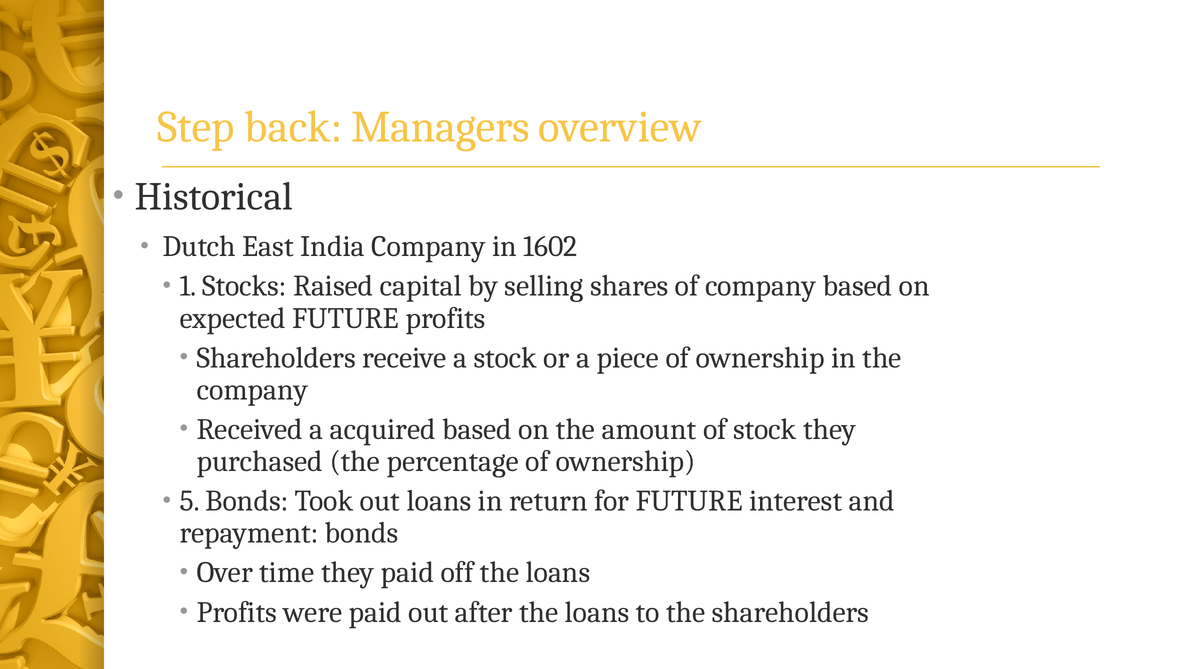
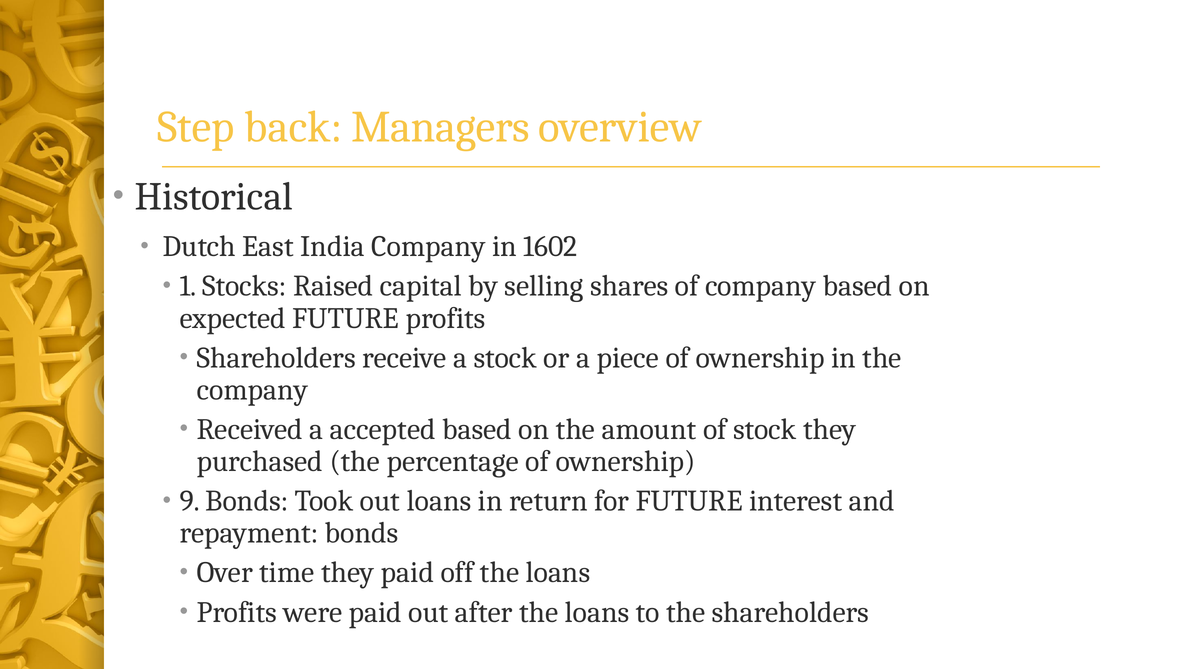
acquired: acquired -> accepted
5: 5 -> 9
